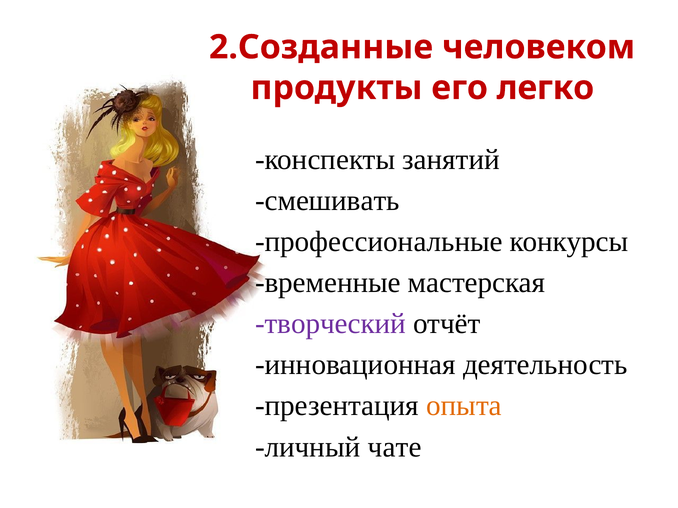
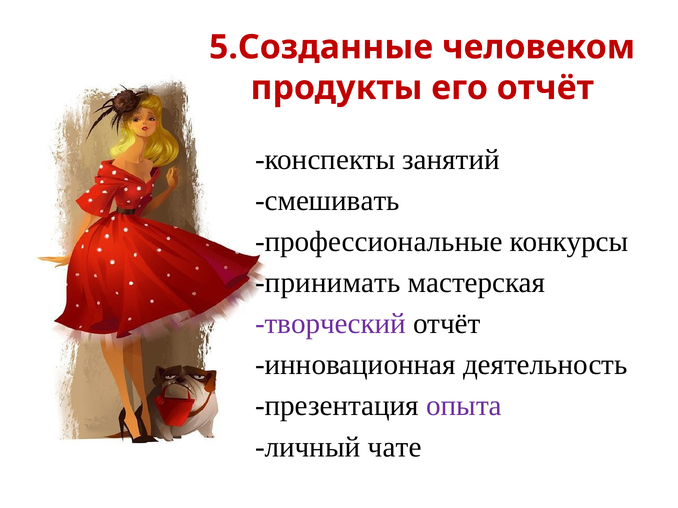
2.Созданные: 2.Созданные -> 5.Созданные
его легко: легко -> отчёт
временные: временные -> принимать
опыта colour: orange -> purple
